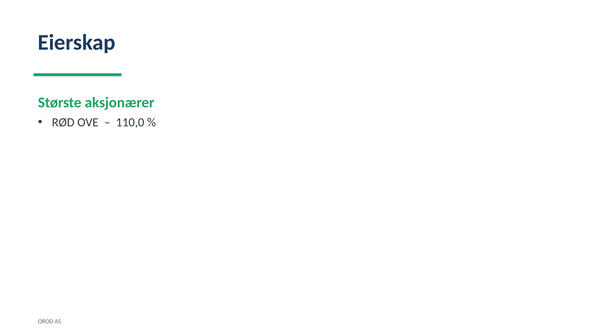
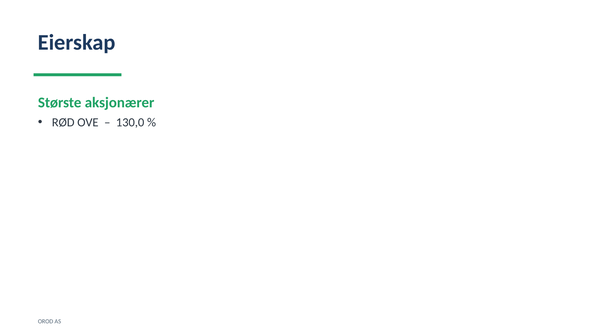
110,0: 110,0 -> 130,0
